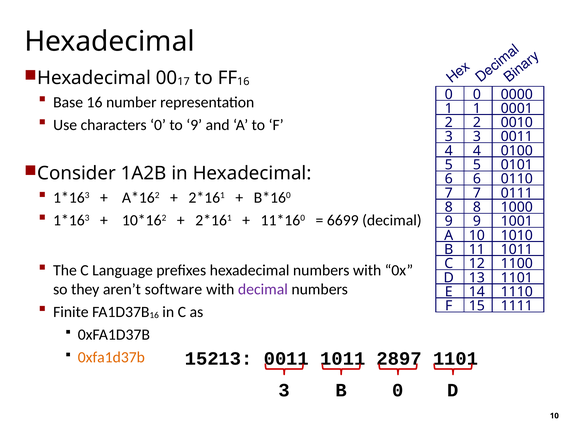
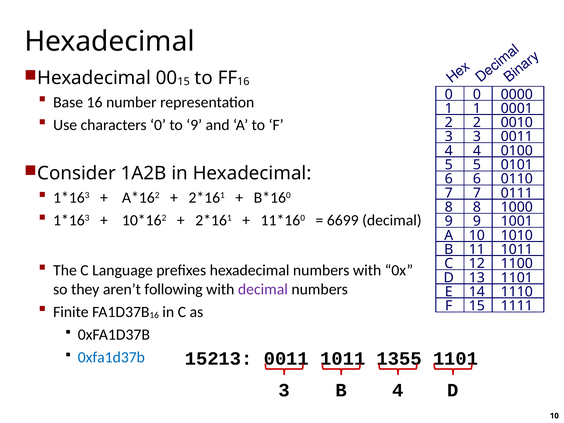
17 at (184, 82): 17 -> 15
software: software -> following
0xfa1d37b at (111, 357) colour: orange -> blue
2897: 2897 -> 1355
B 0: 0 -> 4
